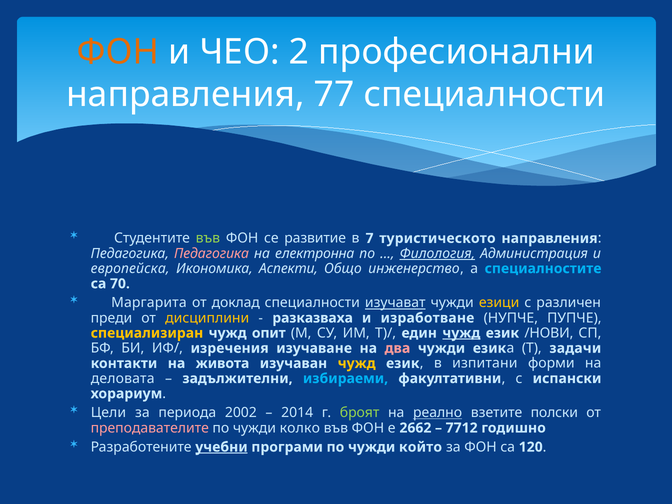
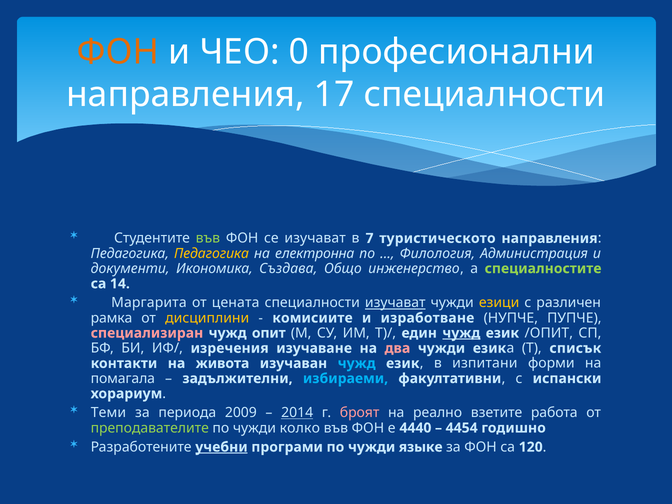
2: 2 -> 0
77: 77 -> 17
се развитие: развитие -> изучават
Педагогика at (212, 253) colour: pink -> yellow
Филология underline: present -> none
европейска: европейска -> документи
Аспекти: Аспекти -> Създава
специалностите colour: light blue -> light green
70: 70 -> 14
доклад: доклад -> цената
преди: преди -> рамка
разказваха: разказваха -> комисиите
специализиран colour: yellow -> pink
/НОВИ: /НОВИ -> /ОПИТ
задачи: задачи -> списък
чужд at (357, 363) colour: yellow -> light blue
деловата: деловата -> помагала
Цели: Цели -> Теми
2002: 2002 -> 2009
2014 underline: none -> present
броят colour: light green -> pink
реално underline: present -> none
полски: полски -> работа
преподавателите colour: pink -> light green
2662: 2662 -> 4440
7712: 7712 -> 4454
който: който -> языке
